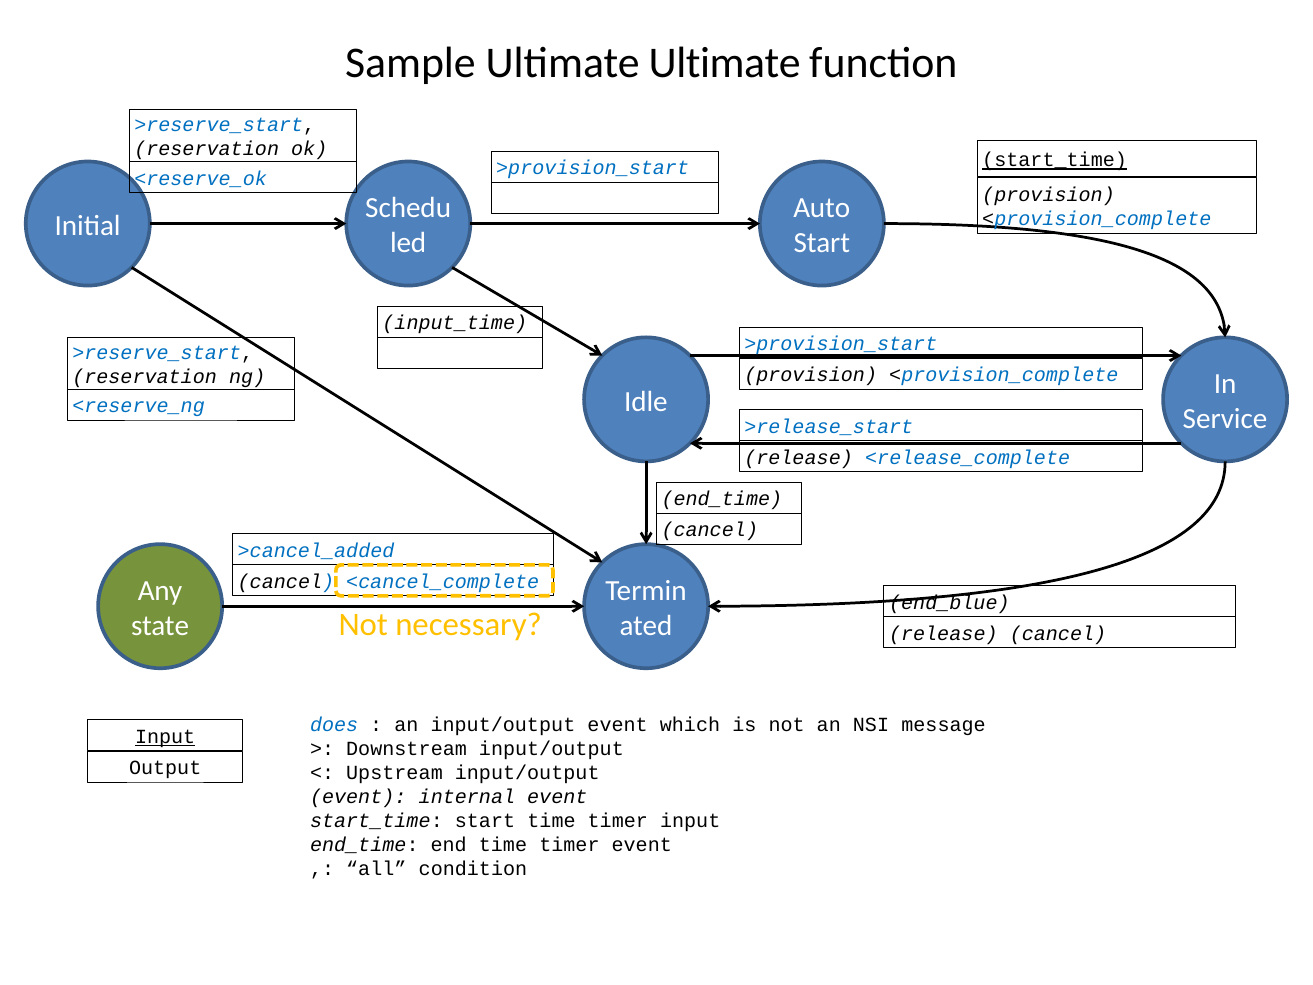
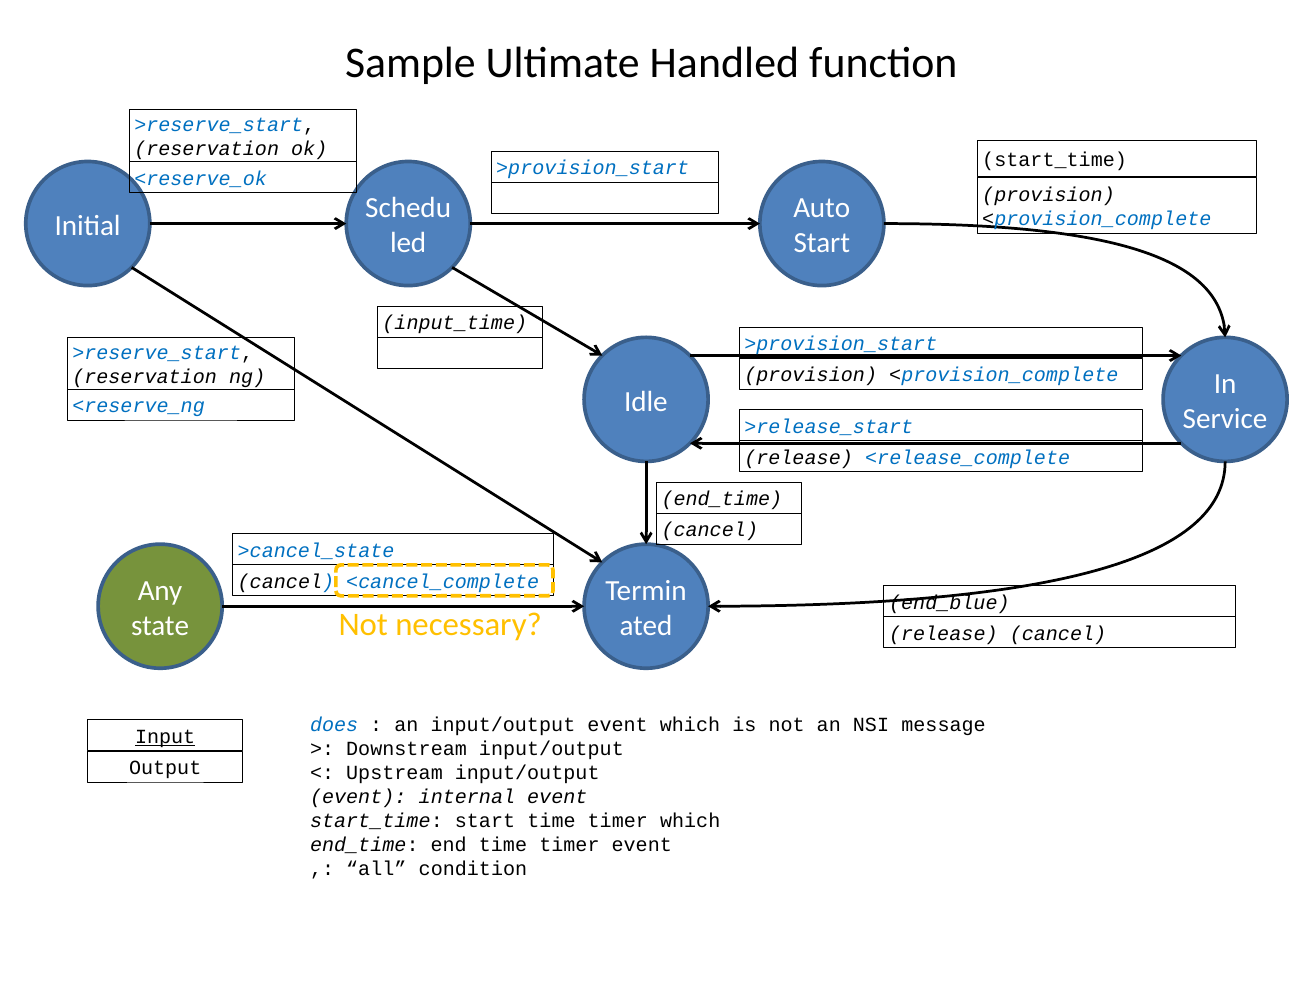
Ultimate Ultimate: Ultimate -> Handled
start_time at (1055, 160) underline: present -> none
>cancel_added: >cancel_added -> >cancel_state
timer input: input -> which
